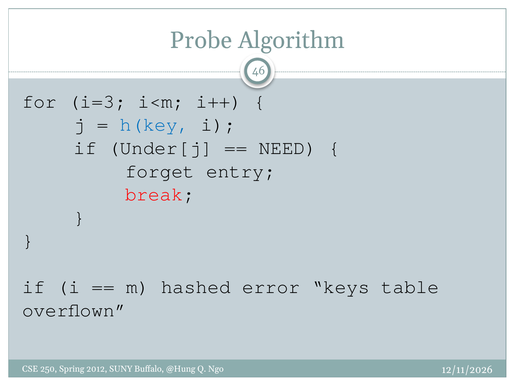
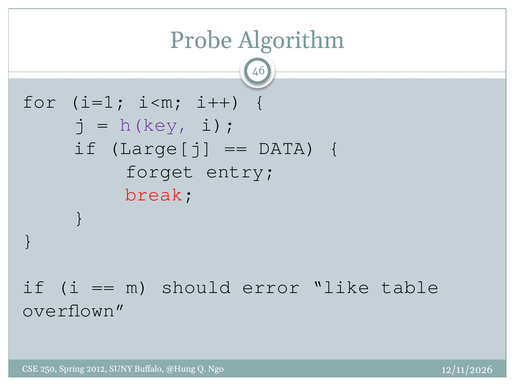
i=3: i=3 -> i=1
h(key colour: blue -> purple
Under[j: Under[j -> Large[j
NEED: NEED -> DATA
hashed: hashed -> should
keys: keys -> like
